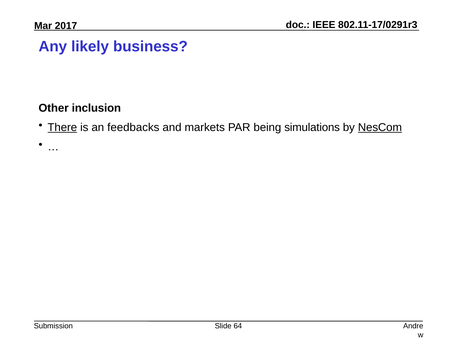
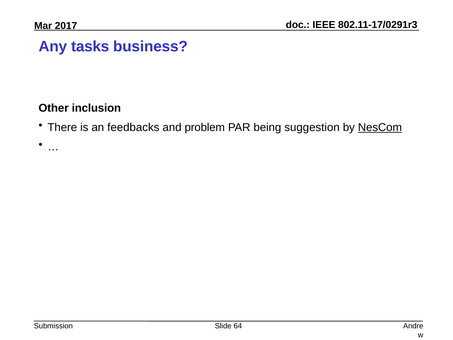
likely: likely -> tasks
There underline: present -> none
markets: markets -> problem
simulations: simulations -> suggestion
